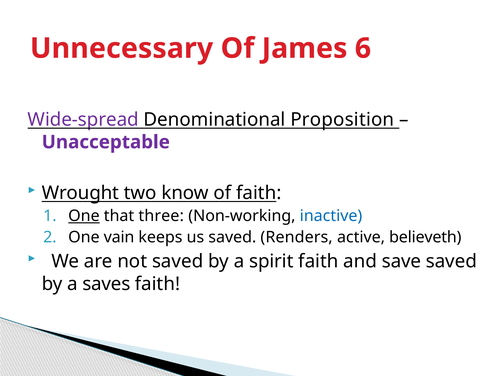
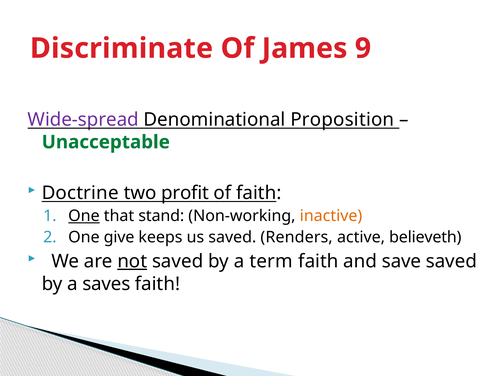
Unnecessary: Unnecessary -> Discriminate
6: 6 -> 9
Unacceptable colour: purple -> green
Wrought: Wrought -> Doctrine
know: know -> profit
three: three -> stand
inactive colour: blue -> orange
vain: vain -> give
not underline: none -> present
spirit: spirit -> term
